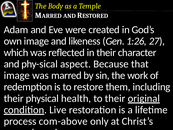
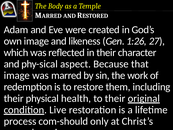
com-above: com-above -> com-should
